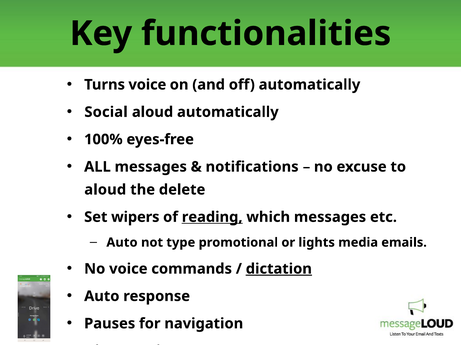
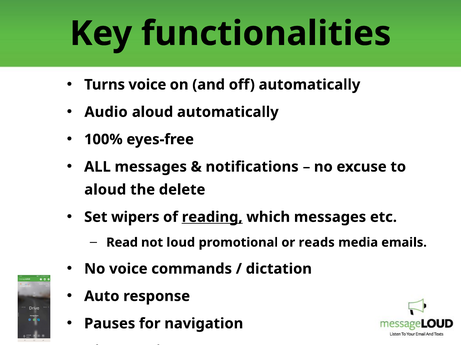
Social: Social -> Audio
Auto at (122, 243): Auto -> Read
type: type -> loud
lights: lights -> reads
dictation underline: present -> none
